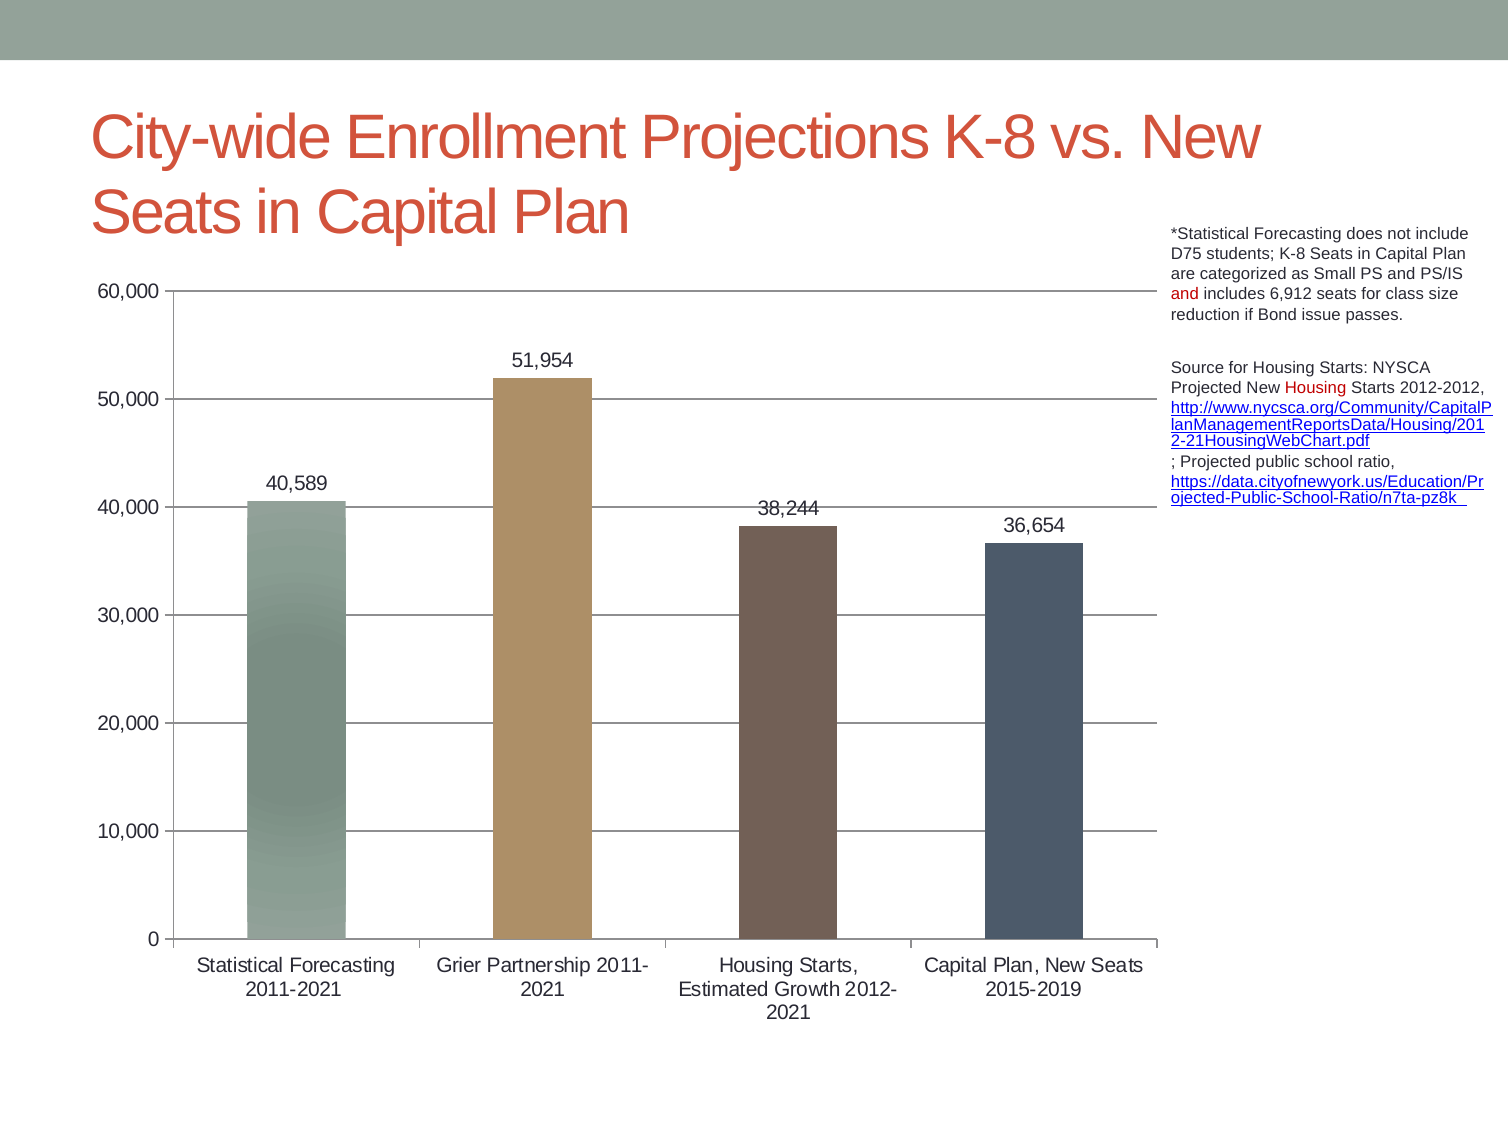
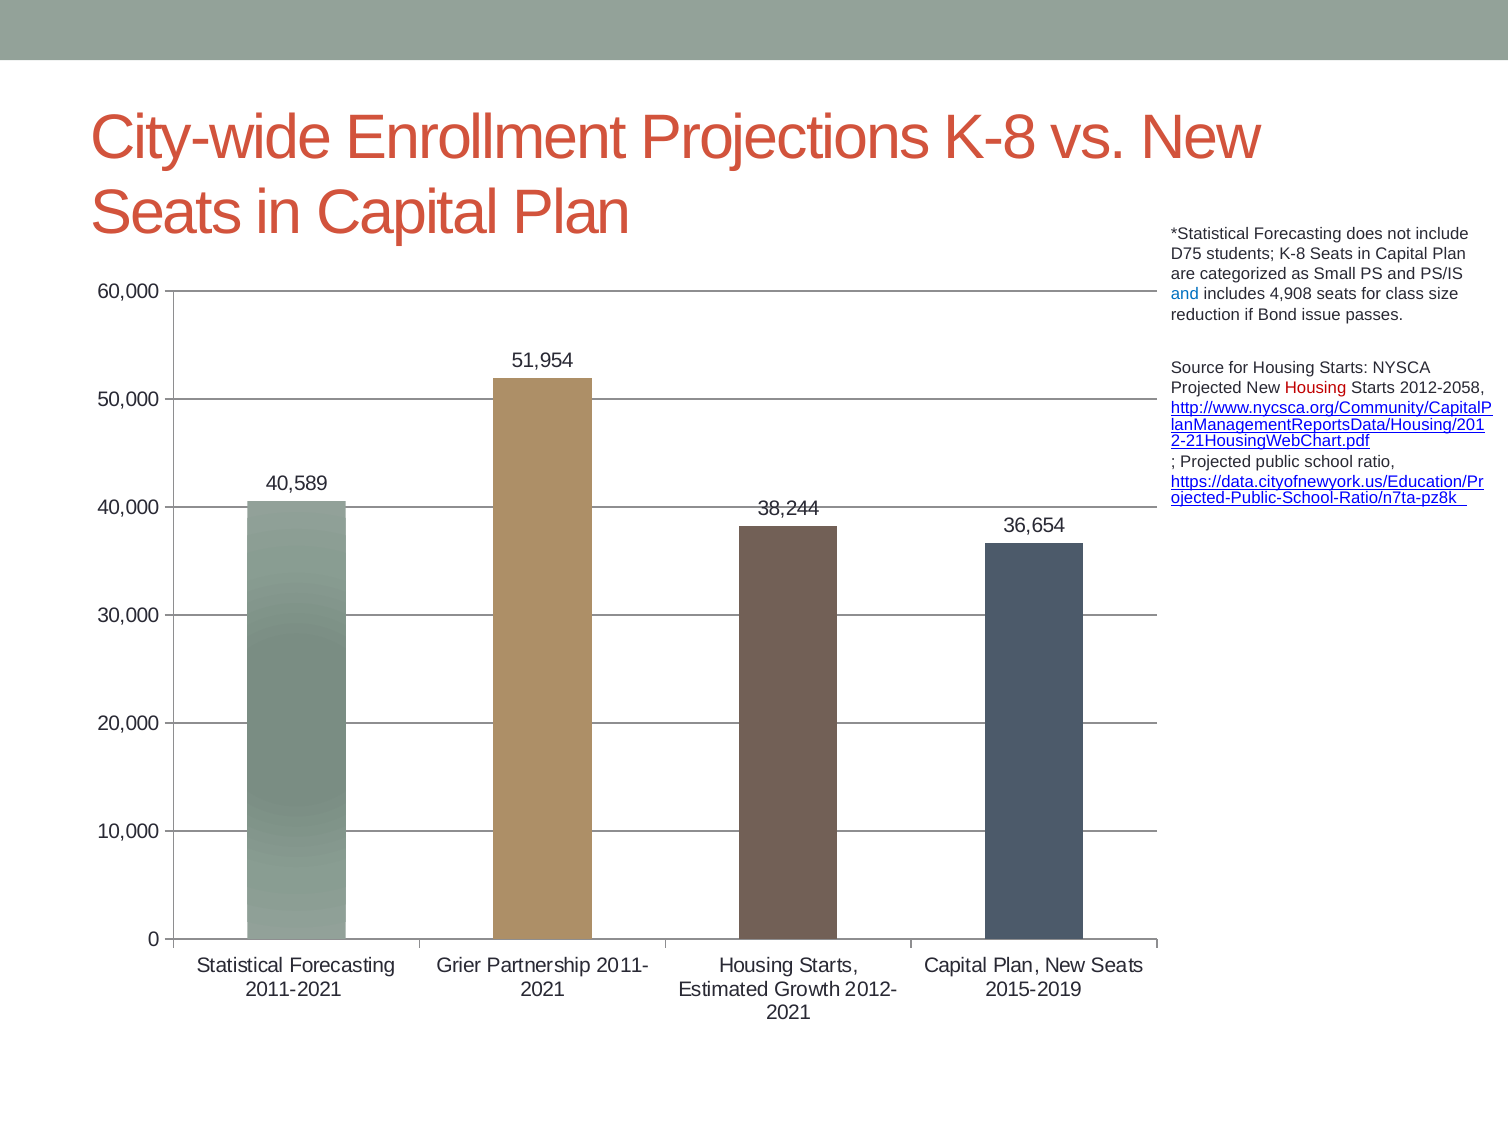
and at (1185, 294) colour: red -> blue
6,912: 6,912 -> 4,908
2012-2012: 2012-2012 -> 2012-2058
